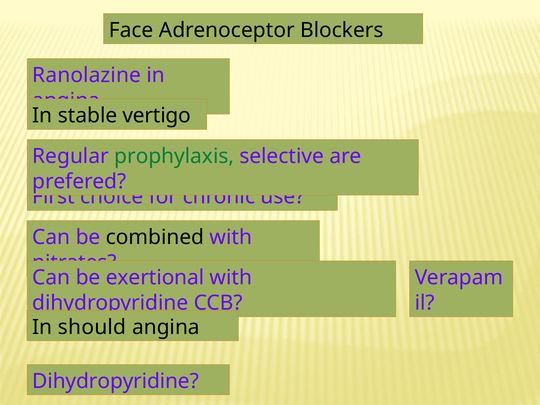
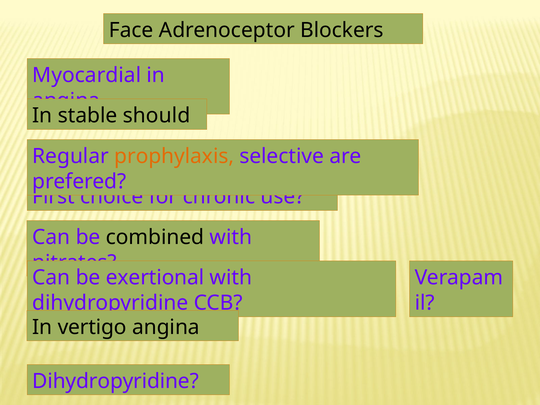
Ranolazine: Ranolazine -> Myocardial
vertigo: vertigo -> should
prophylaxis colour: green -> orange
should: should -> vertigo
